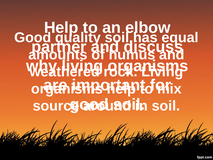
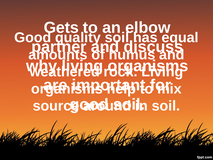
Help at (61, 28): Help -> Gets
